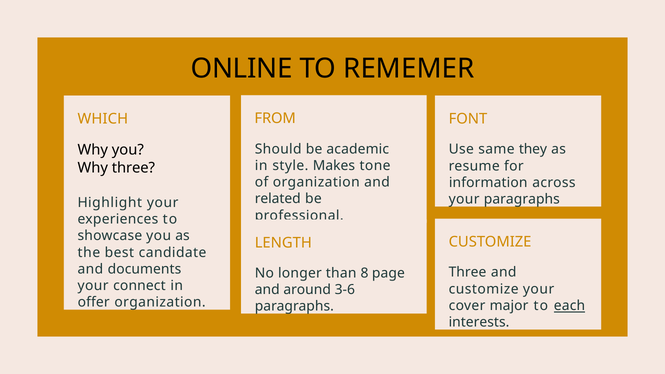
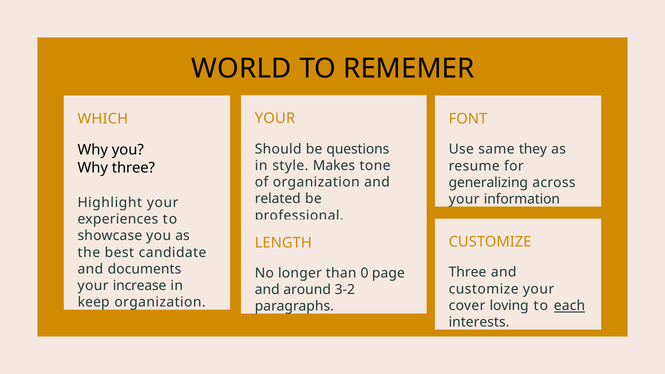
ONLINE: ONLINE -> WORLD
FROM at (275, 119): FROM -> YOUR
academic: academic -> questions
information: information -> generalizing
your paragraphs: paragraphs -> information
8: 8 -> 0
connect: connect -> increase
3-6: 3-6 -> 3-2
offer: offer -> keep
major: major -> loving
